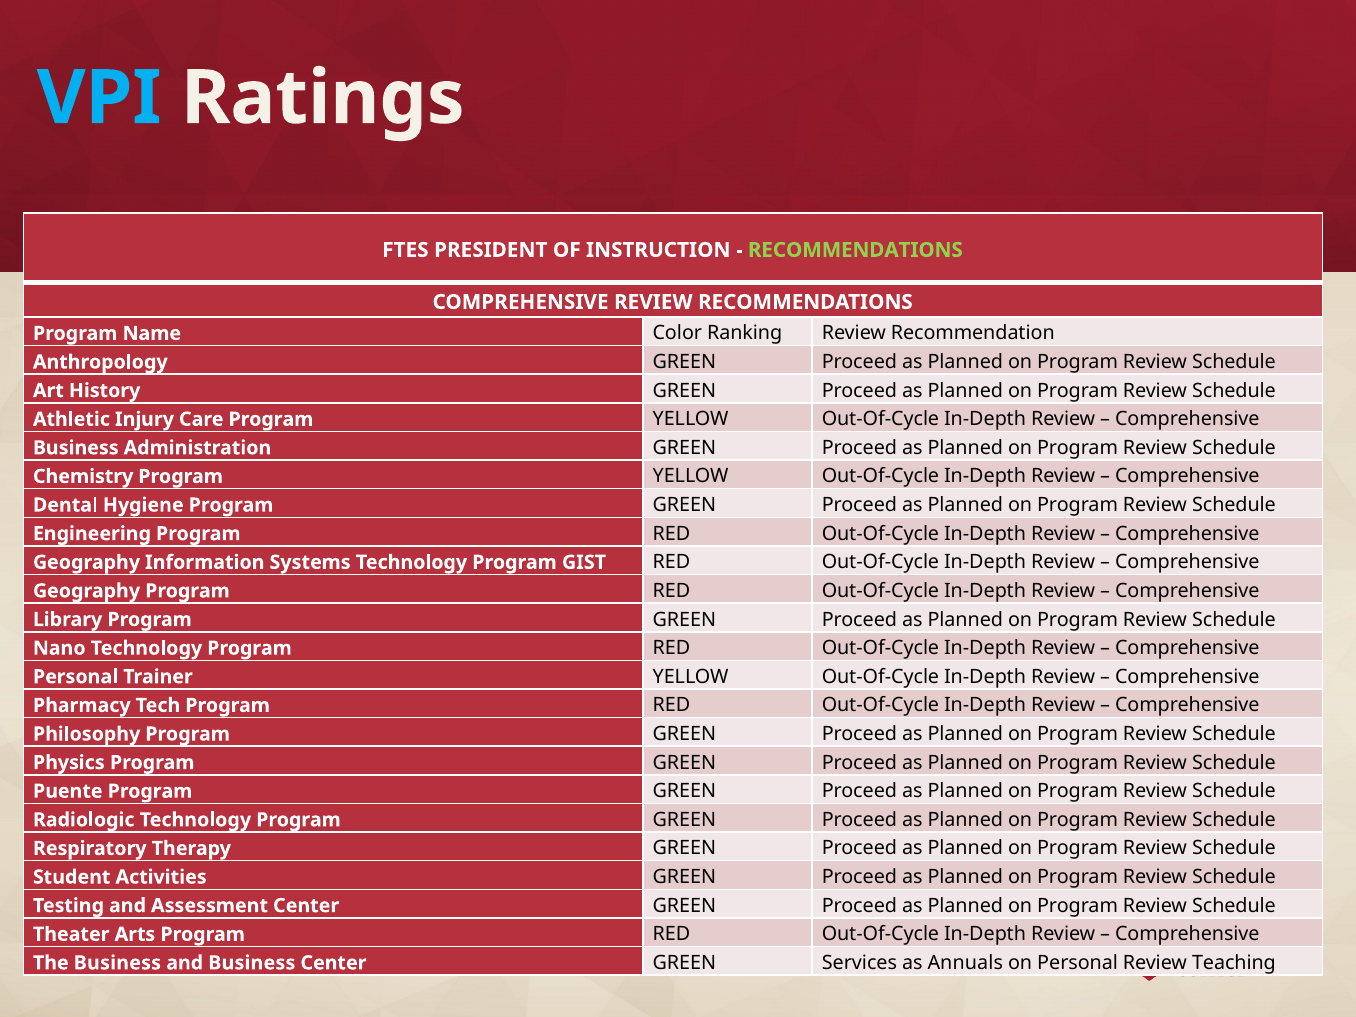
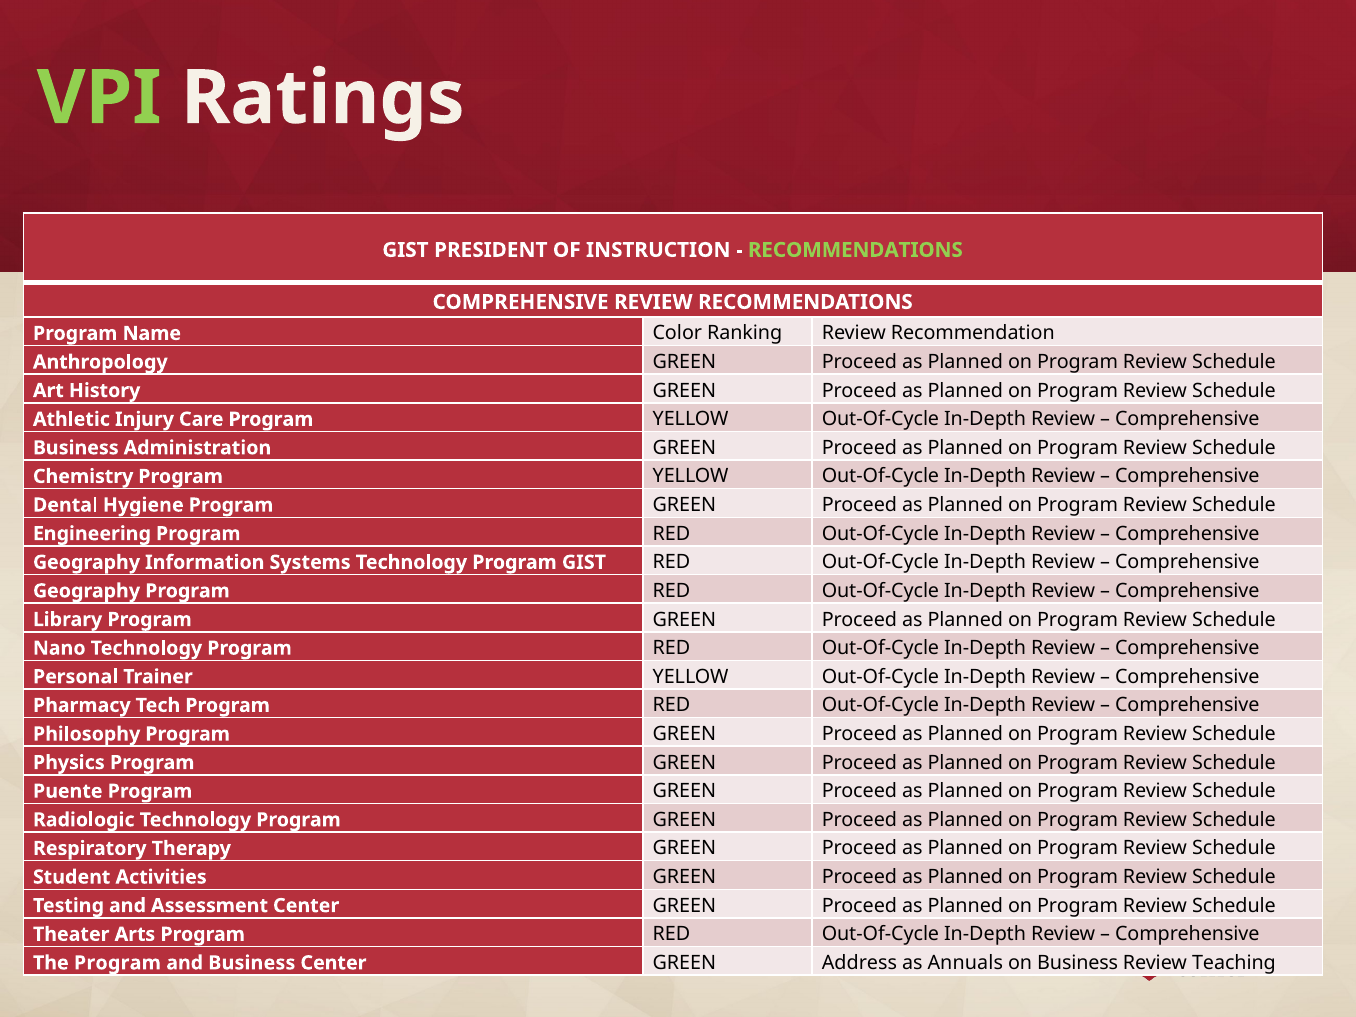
VPI colour: light blue -> light green
FTES at (405, 250): FTES -> GIST
The Business: Business -> Program
Services: Services -> Address
on Personal: Personal -> Business
